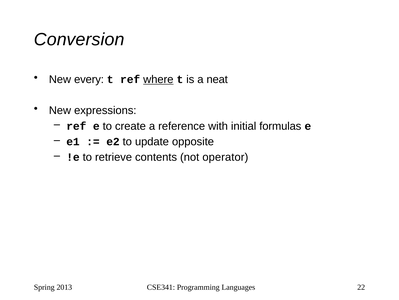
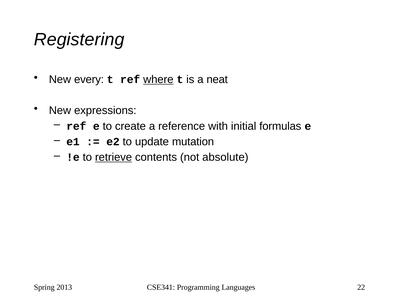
Conversion: Conversion -> Registering
opposite: opposite -> mutation
retrieve underline: none -> present
operator: operator -> absolute
